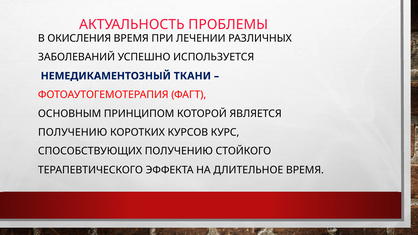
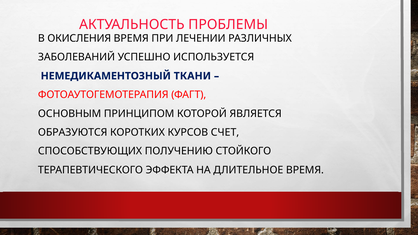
ПОЛУЧЕНИЮ at (73, 132): ПОЛУЧЕНИЮ -> ОБРАЗУЮТСЯ
КУРС: КУРС -> СЧЕТ
